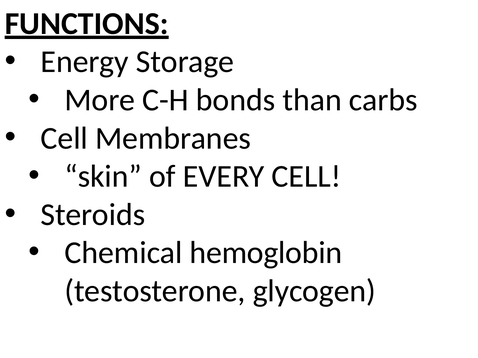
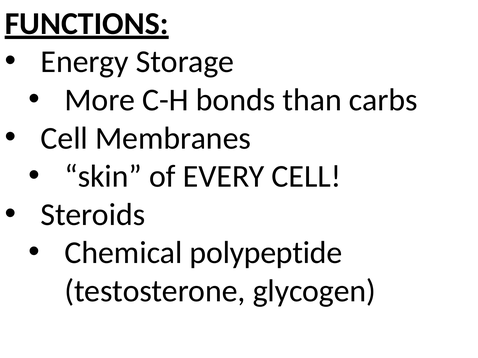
hemoglobin: hemoglobin -> polypeptide
